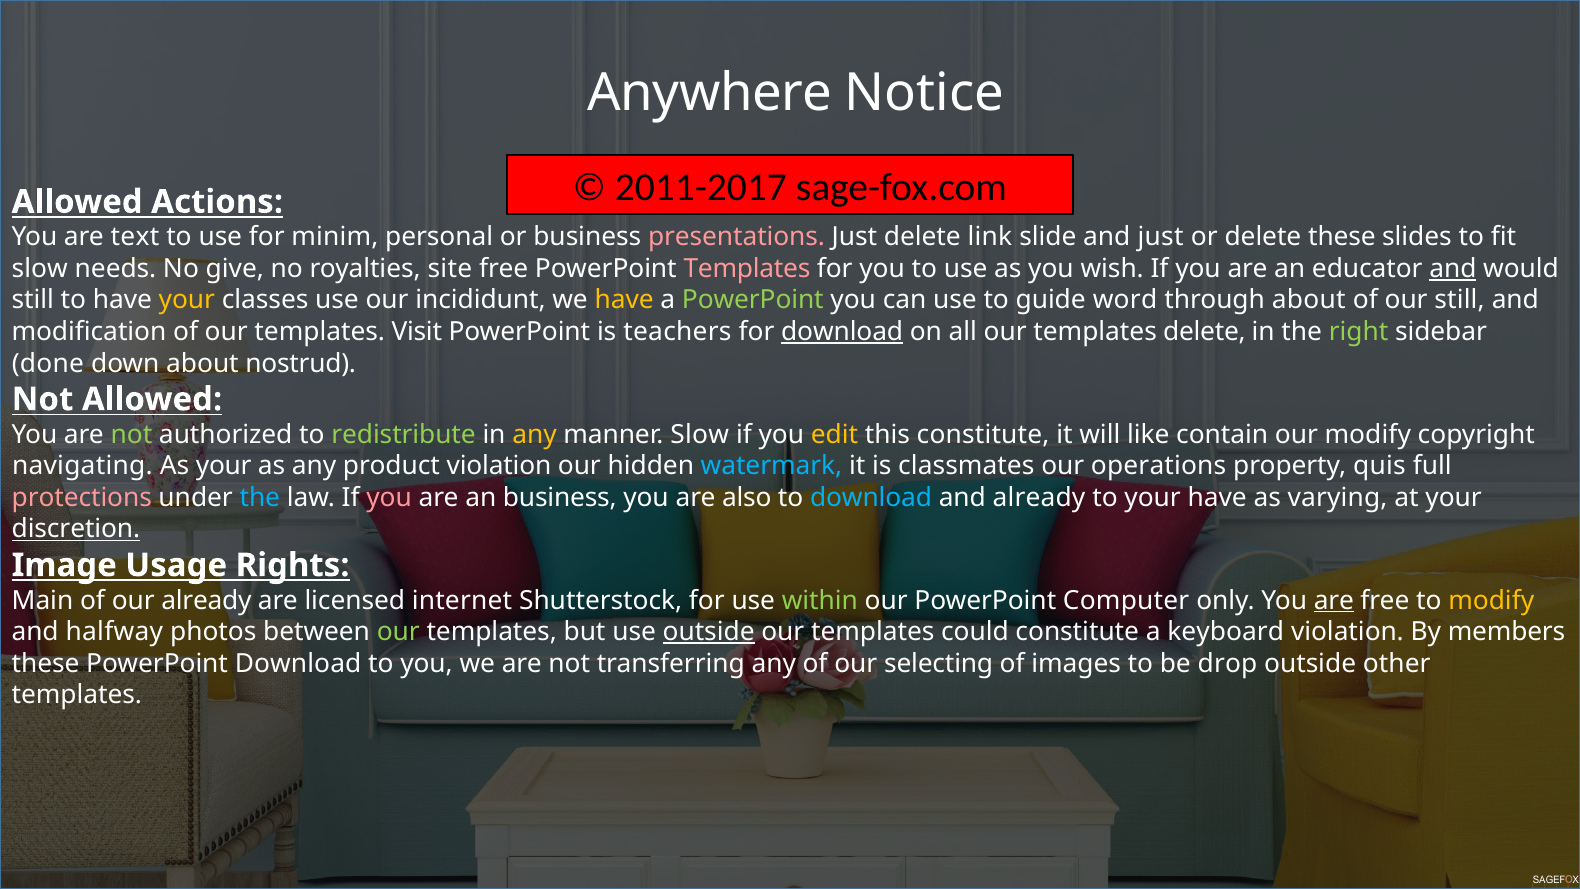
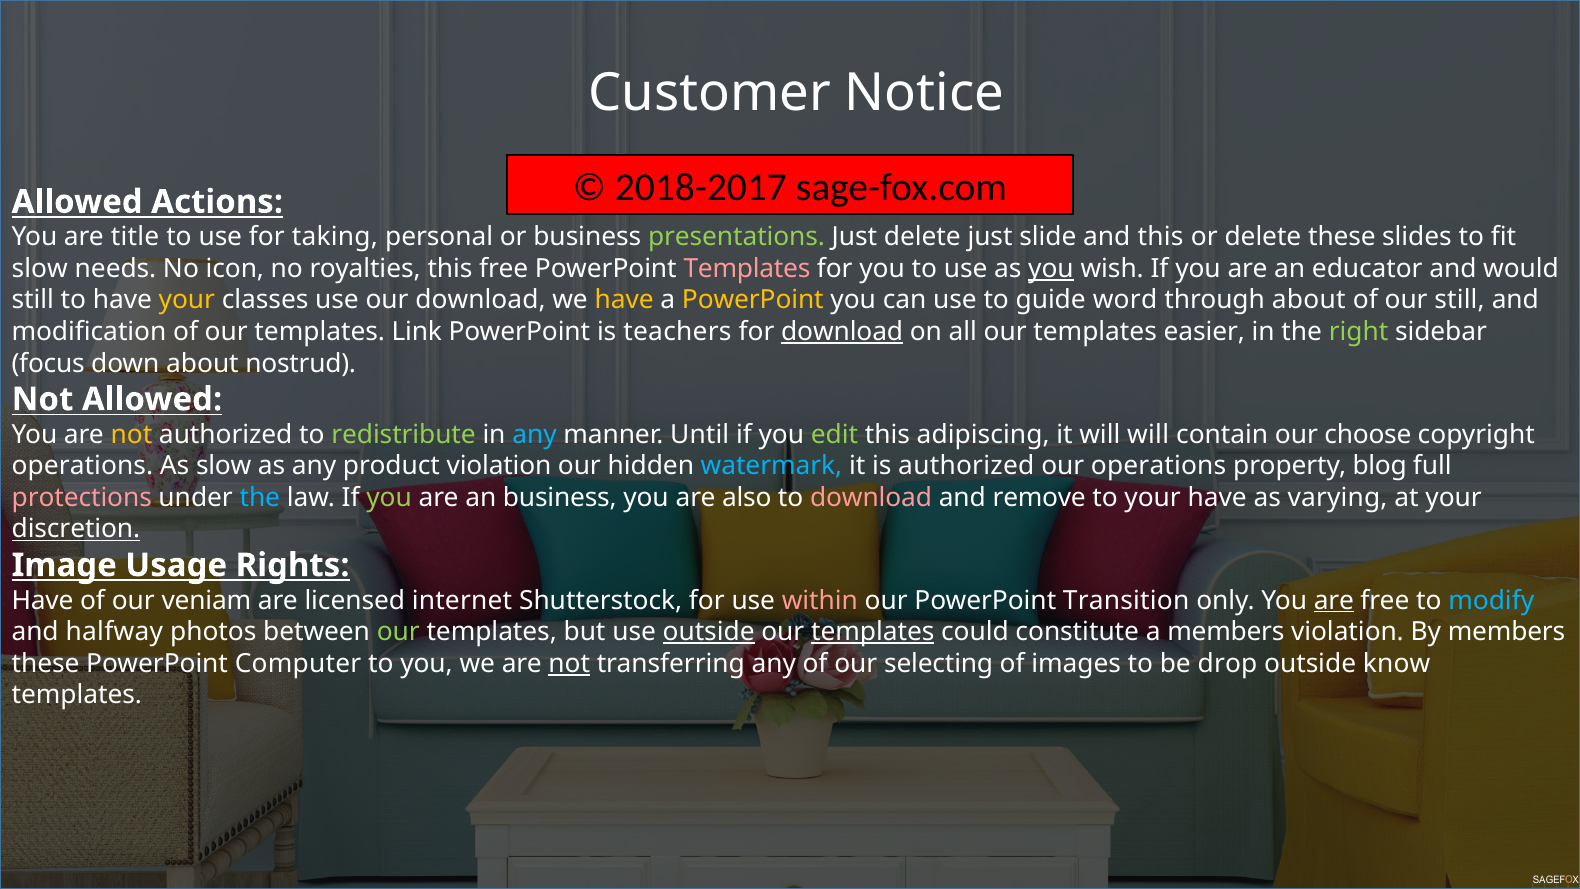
Anywhere: Anywhere -> Customer
2011-2017: 2011-2017 -> 2018-2017
text: text -> title
minim: minim -> taking
presentations colour: pink -> light green
delete link: link -> just
and just: just -> this
give: give -> icon
royalties site: site -> this
you at (1051, 268) underline: none -> present
and at (1453, 268) underline: present -> none
our incididunt: incididunt -> download
PowerPoint at (753, 300) colour: light green -> yellow
Visit: Visit -> Link
templates delete: delete -> easier
done: done -> focus
not at (131, 434) colour: light green -> yellow
any at (534, 434) colour: yellow -> light blue
manner Slow: Slow -> Until
edit colour: yellow -> light green
this constitute: constitute -> adipiscing
will like: like -> will
our modify: modify -> choose
navigating at (82, 466): navigating -> operations
As your: your -> slow
is classmates: classmates -> authorized
quis: quis -> blog
you at (389, 498) colour: pink -> light green
download at (871, 498) colour: light blue -> pink
and already: already -> remove
Main at (42, 600): Main -> Have
our already: already -> veniam
within colour: light green -> pink
Computer: Computer -> Transition
modify at (1491, 600) colour: yellow -> light blue
templates at (873, 632) underline: none -> present
a keyboard: keyboard -> members
PowerPoint Download: Download -> Computer
not at (569, 663) underline: none -> present
other: other -> know
